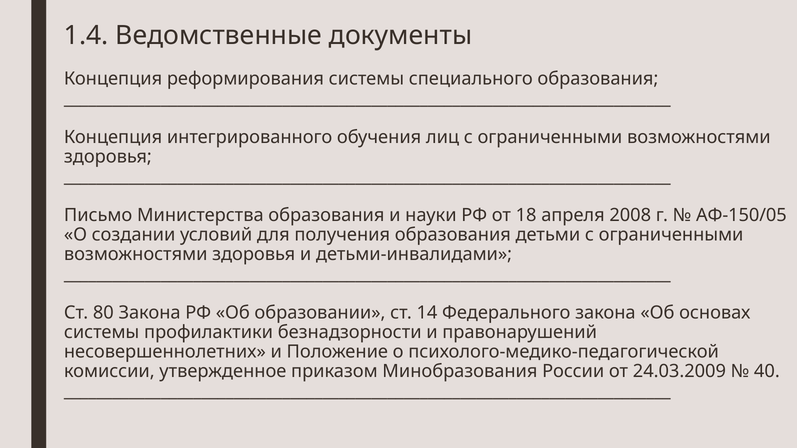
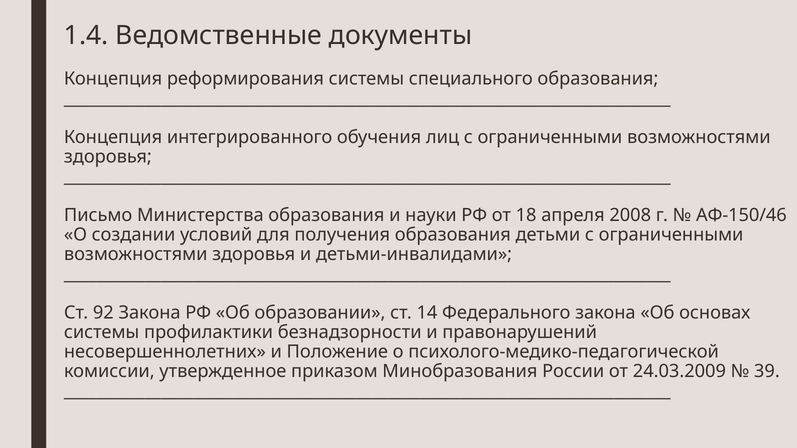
АФ-150/05: АФ-150/05 -> АФ-150/46
80: 80 -> 92
40: 40 -> 39
